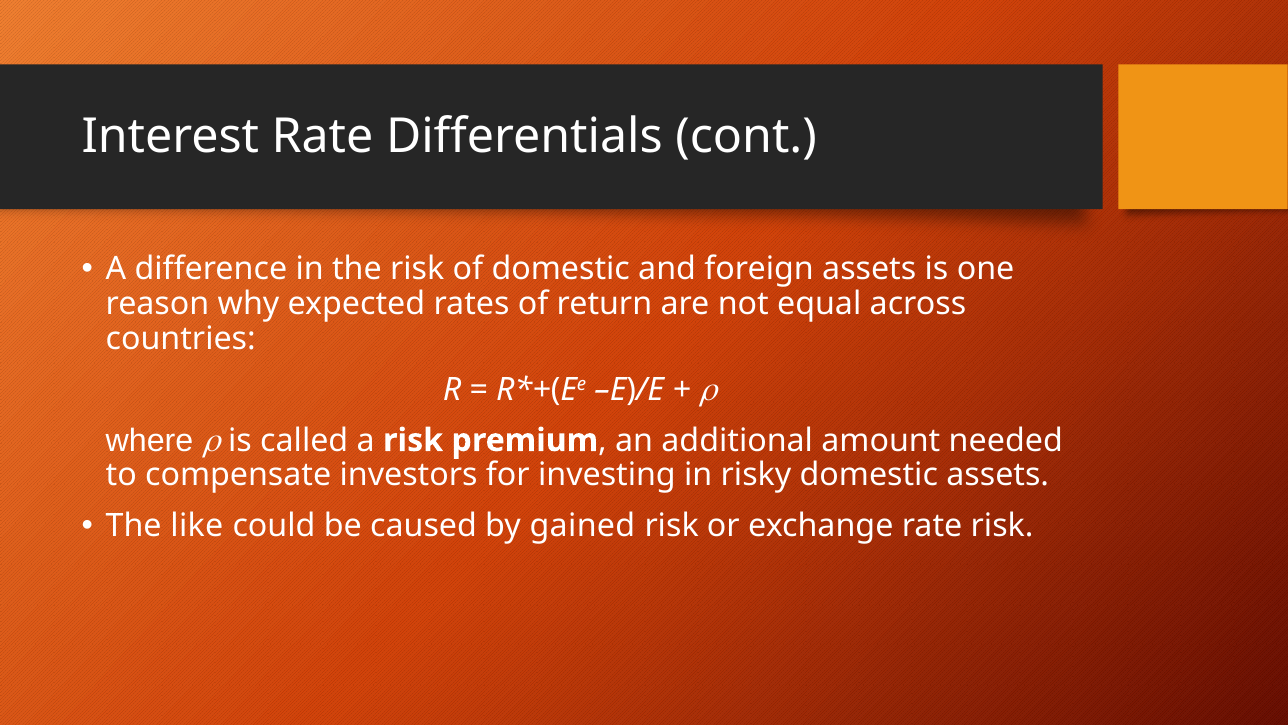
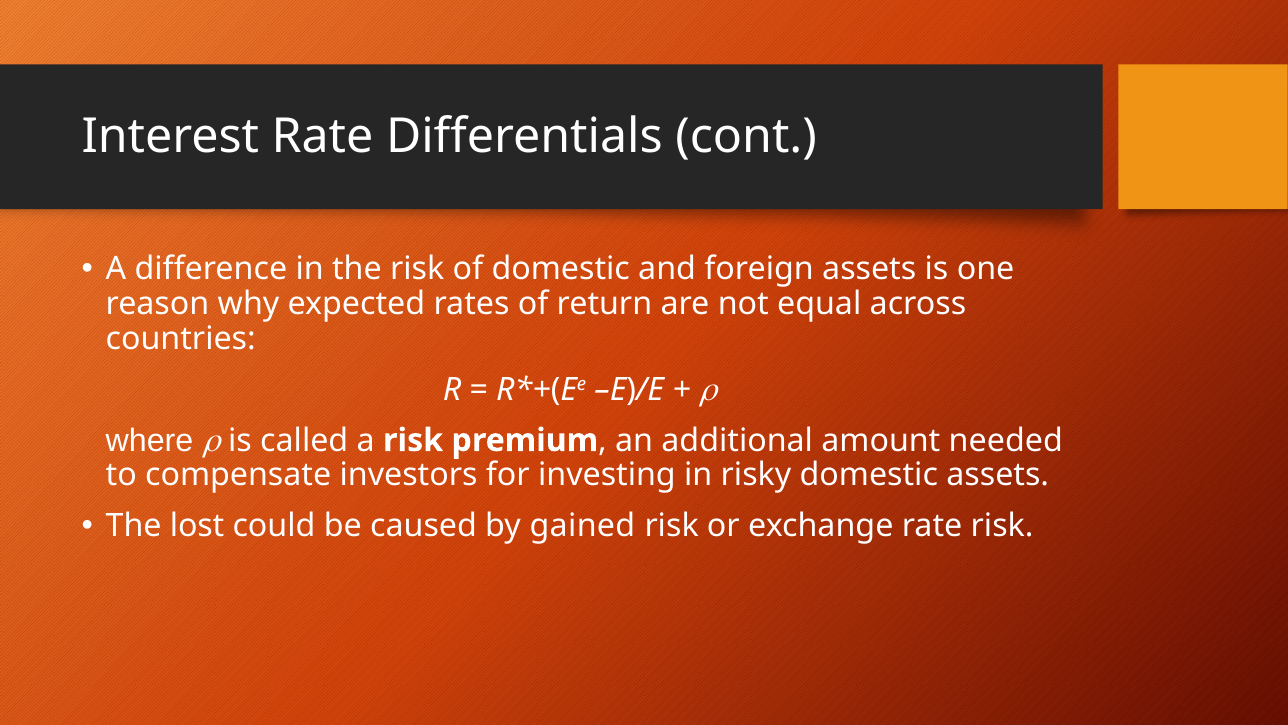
like: like -> lost
